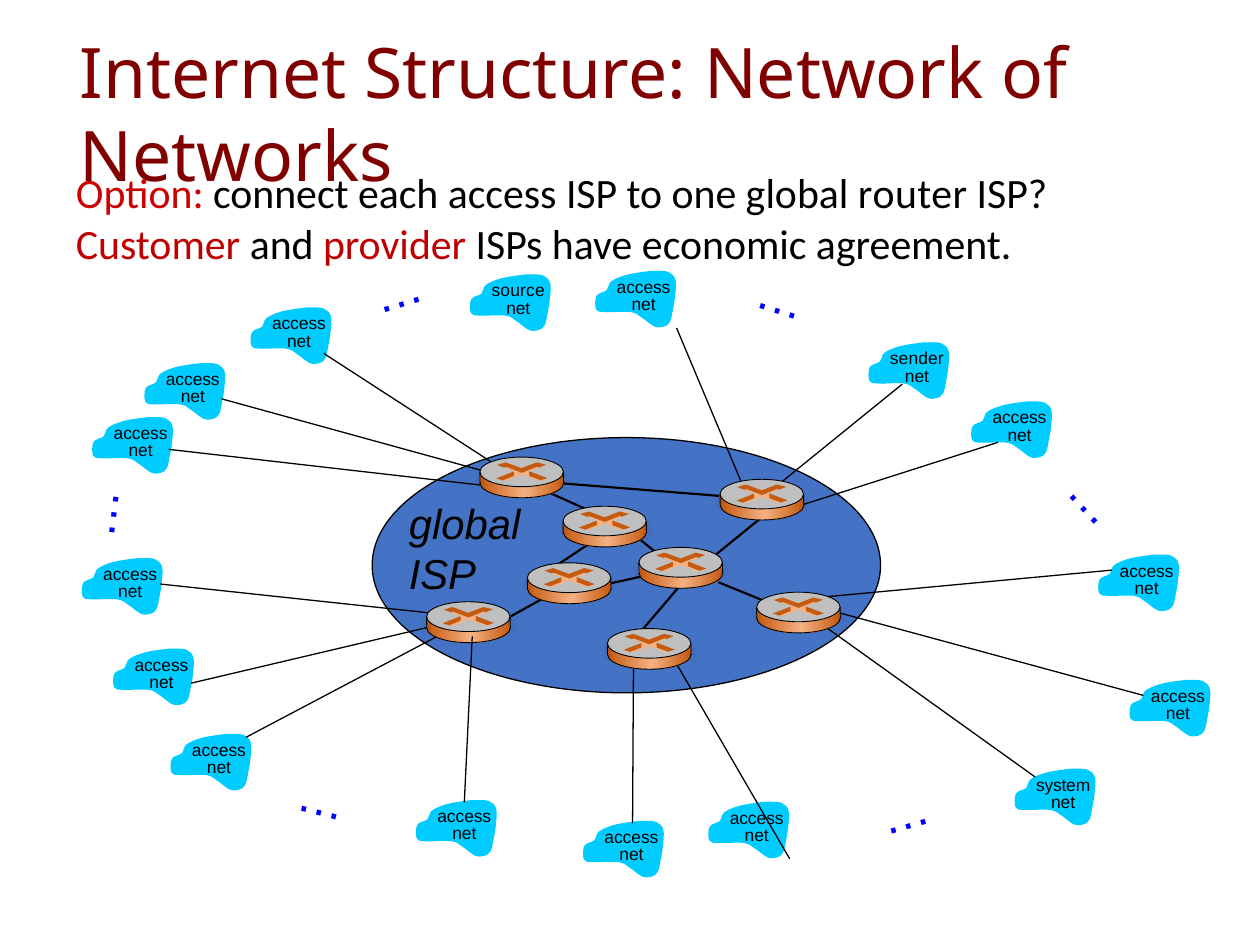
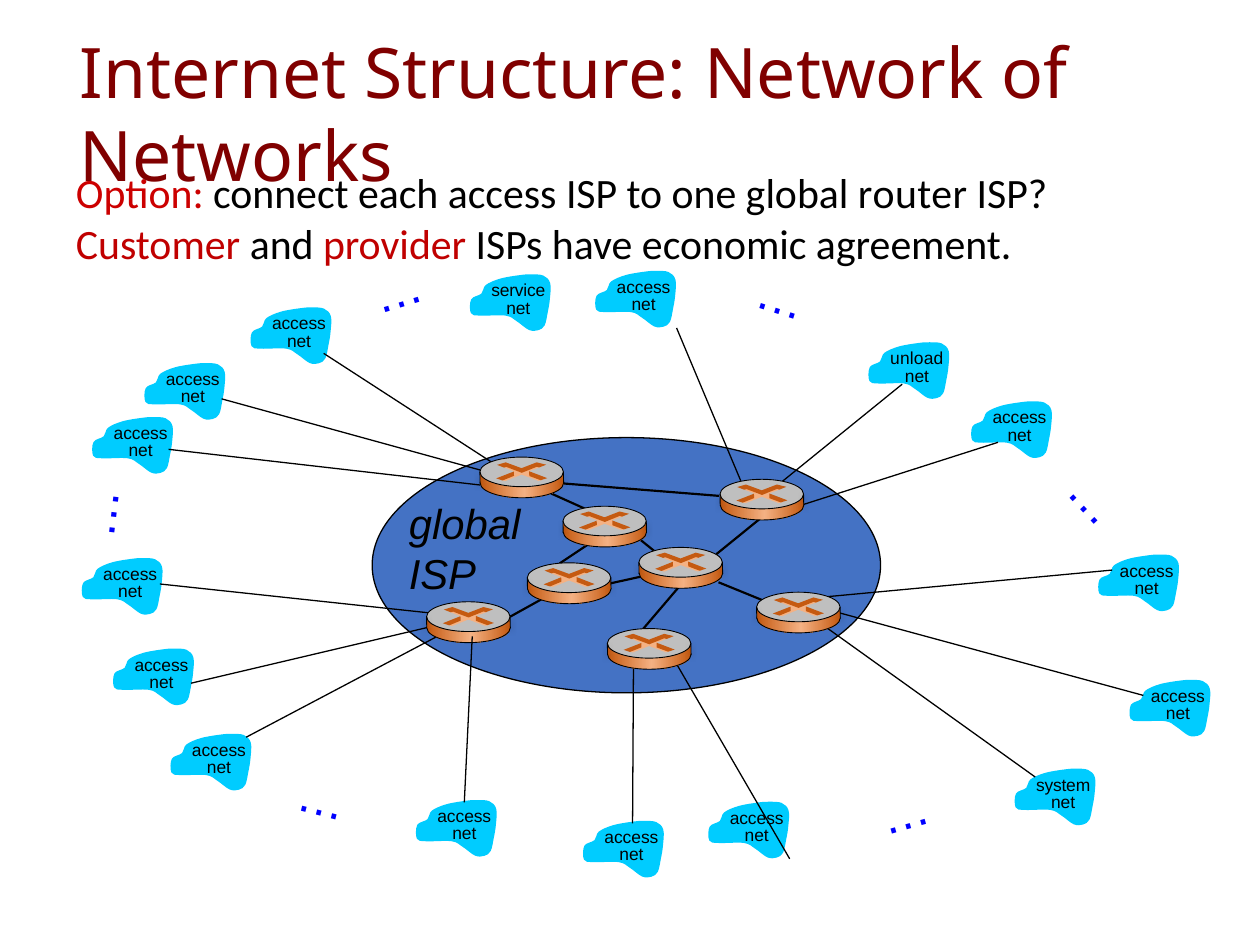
source: source -> service
sender: sender -> unload
